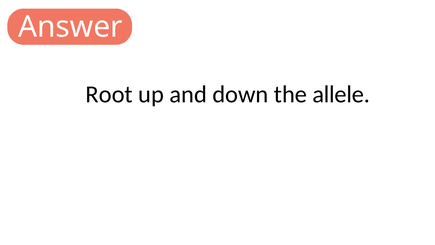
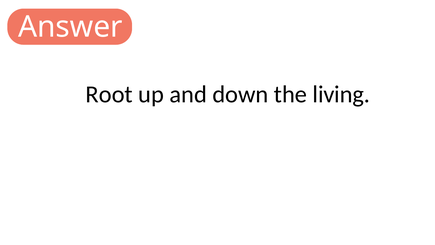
allele: allele -> living
